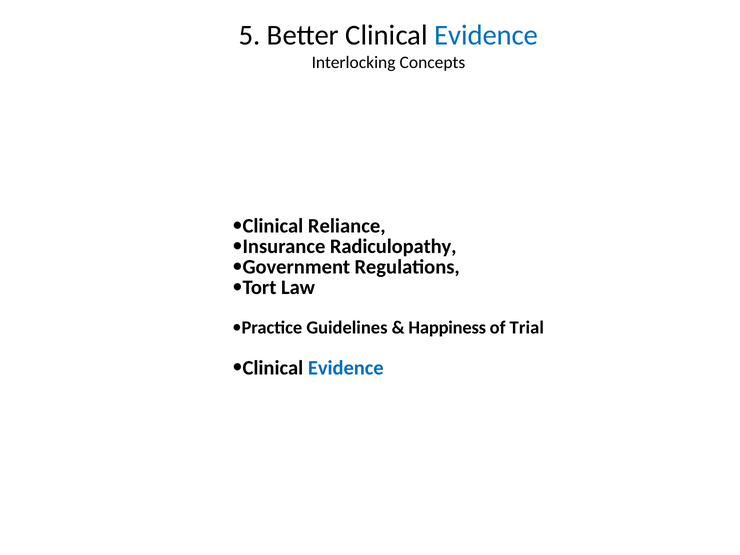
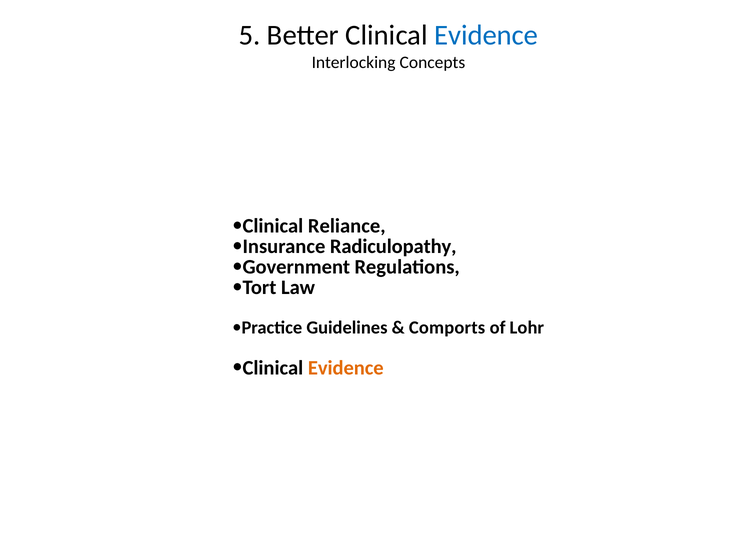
Happiness: Happiness -> Comports
Trial: Trial -> Lohr
Evidence at (346, 368) colour: blue -> orange
